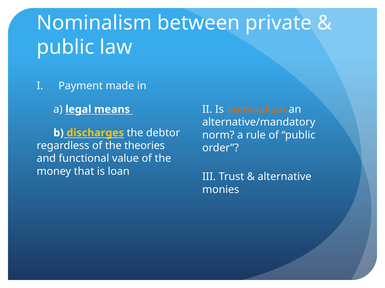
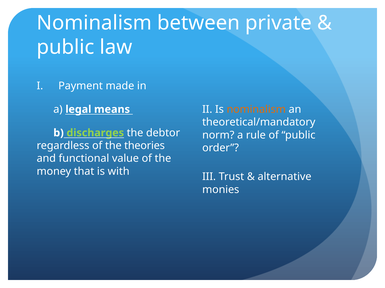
alternative/mandatory: alternative/mandatory -> theoretical/mandatory
discharges colour: yellow -> light green
loan: loan -> with
